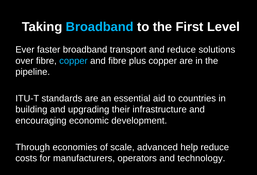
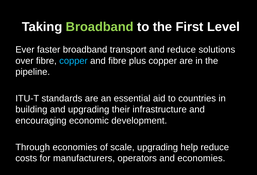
Broadband at (100, 27) colour: light blue -> light green
scale advanced: advanced -> upgrading
and technology: technology -> economies
